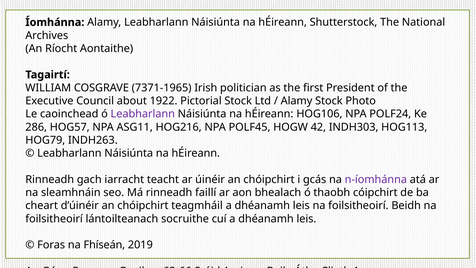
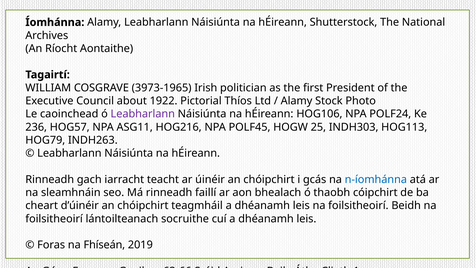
7371-1965: 7371-1965 -> 3973-1965
Pictorial Stock: Stock -> Thíos
286: 286 -> 236
42: 42 -> 25
n‑íomhánna colour: purple -> blue
